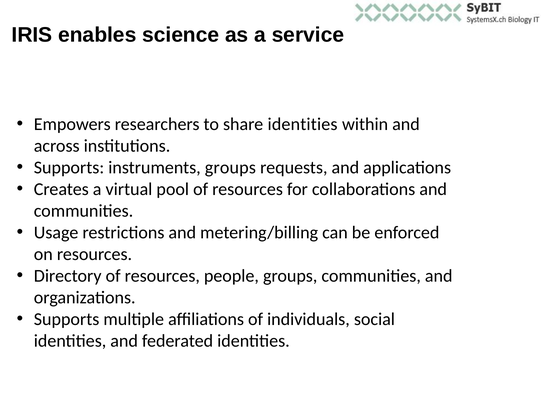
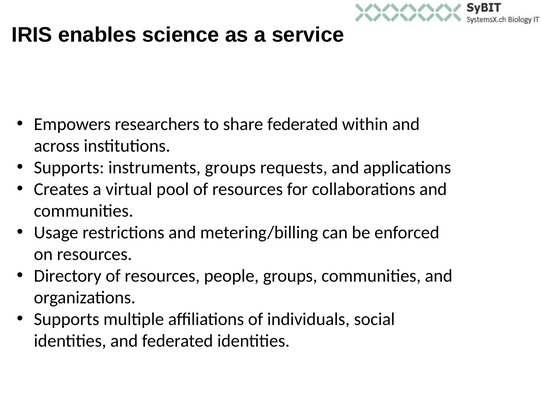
share identities: identities -> federated
